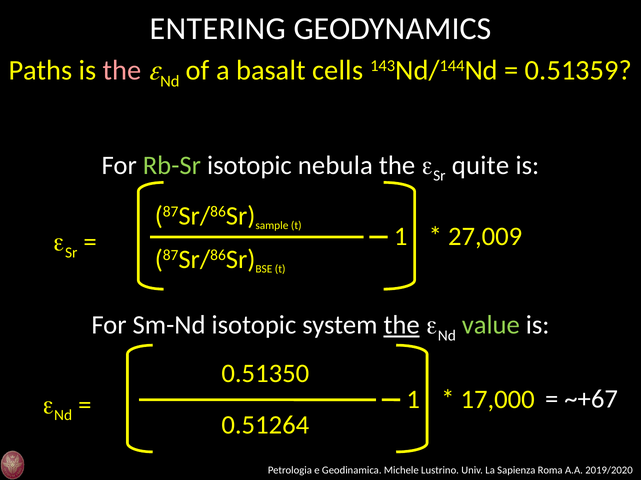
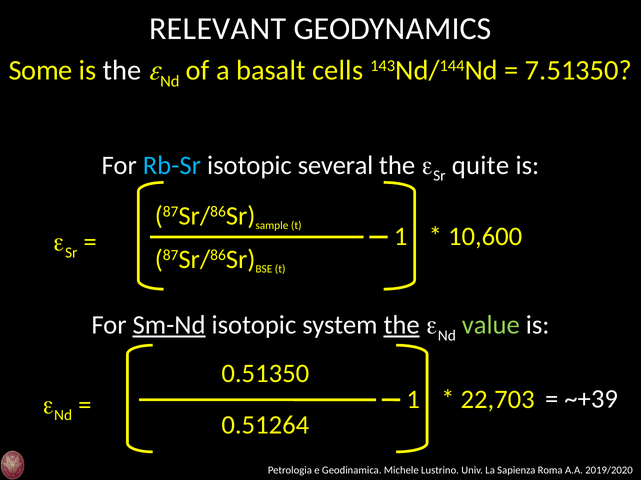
ENTERING: ENTERING -> RELEVANT
Paths: Paths -> Some
the at (122, 70) colour: pink -> white
0.51359: 0.51359 -> 7.51350
Rb-Sr colour: light green -> light blue
nebula: nebula -> several
27,009: 27,009 -> 10,600
Sm-Nd underline: none -> present
~+67: ~+67 -> ~+39
17,000: 17,000 -> 22,703
